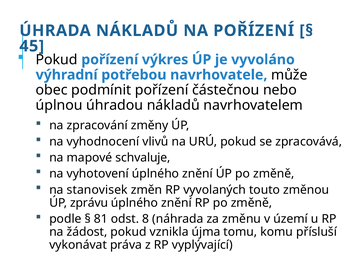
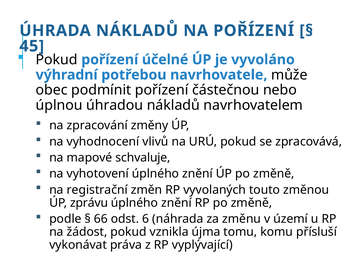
výkres: výkres -> účelné
stanovisek: stanovisek -> registrační
81: 81 -> 66
8: 8 -> 6
